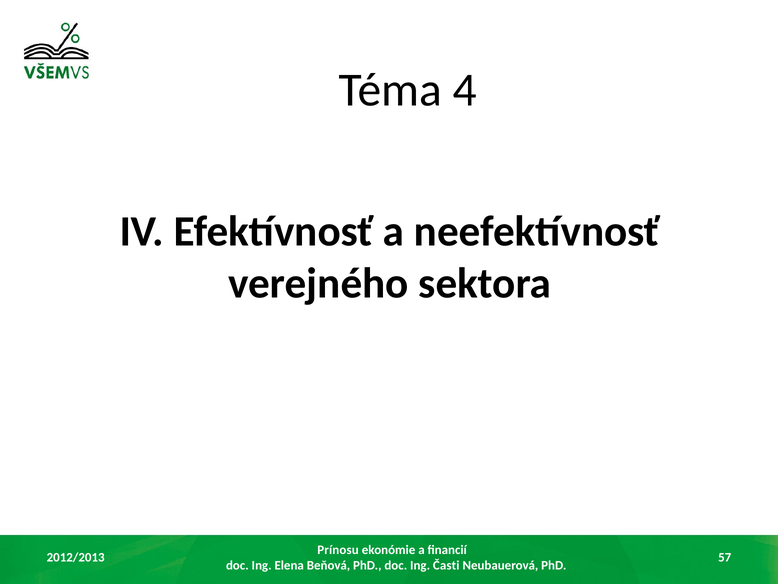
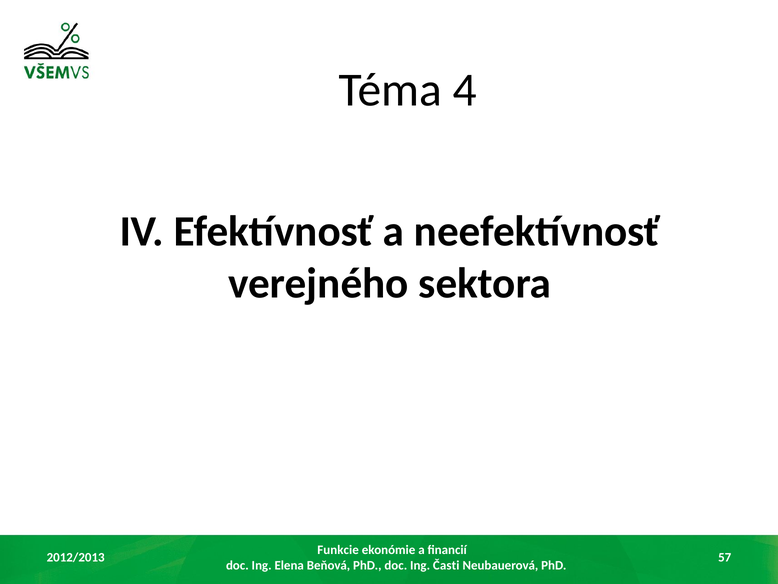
Prínosu: Prínosu -> Funkcie
